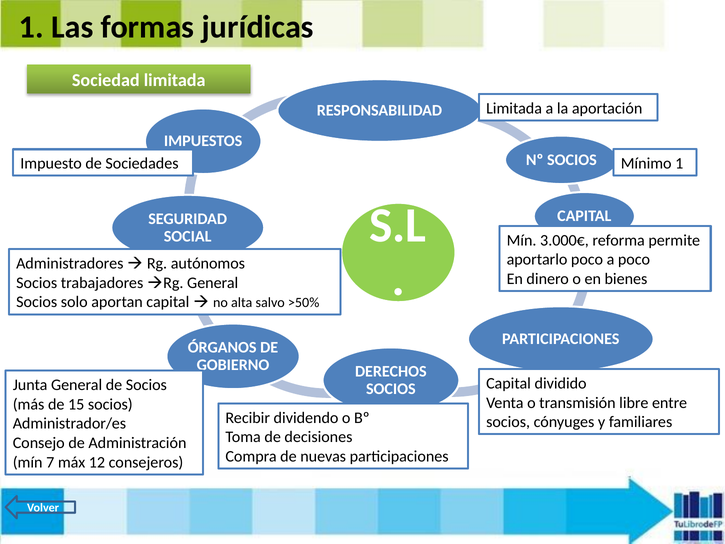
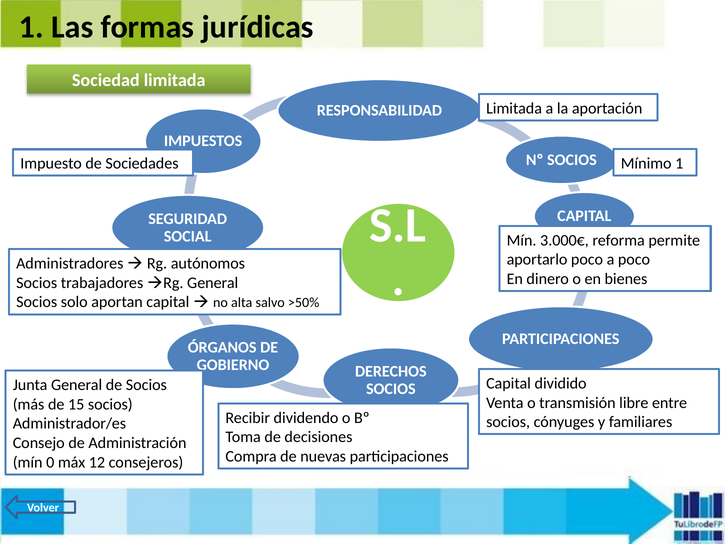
7: 7 -> 0
